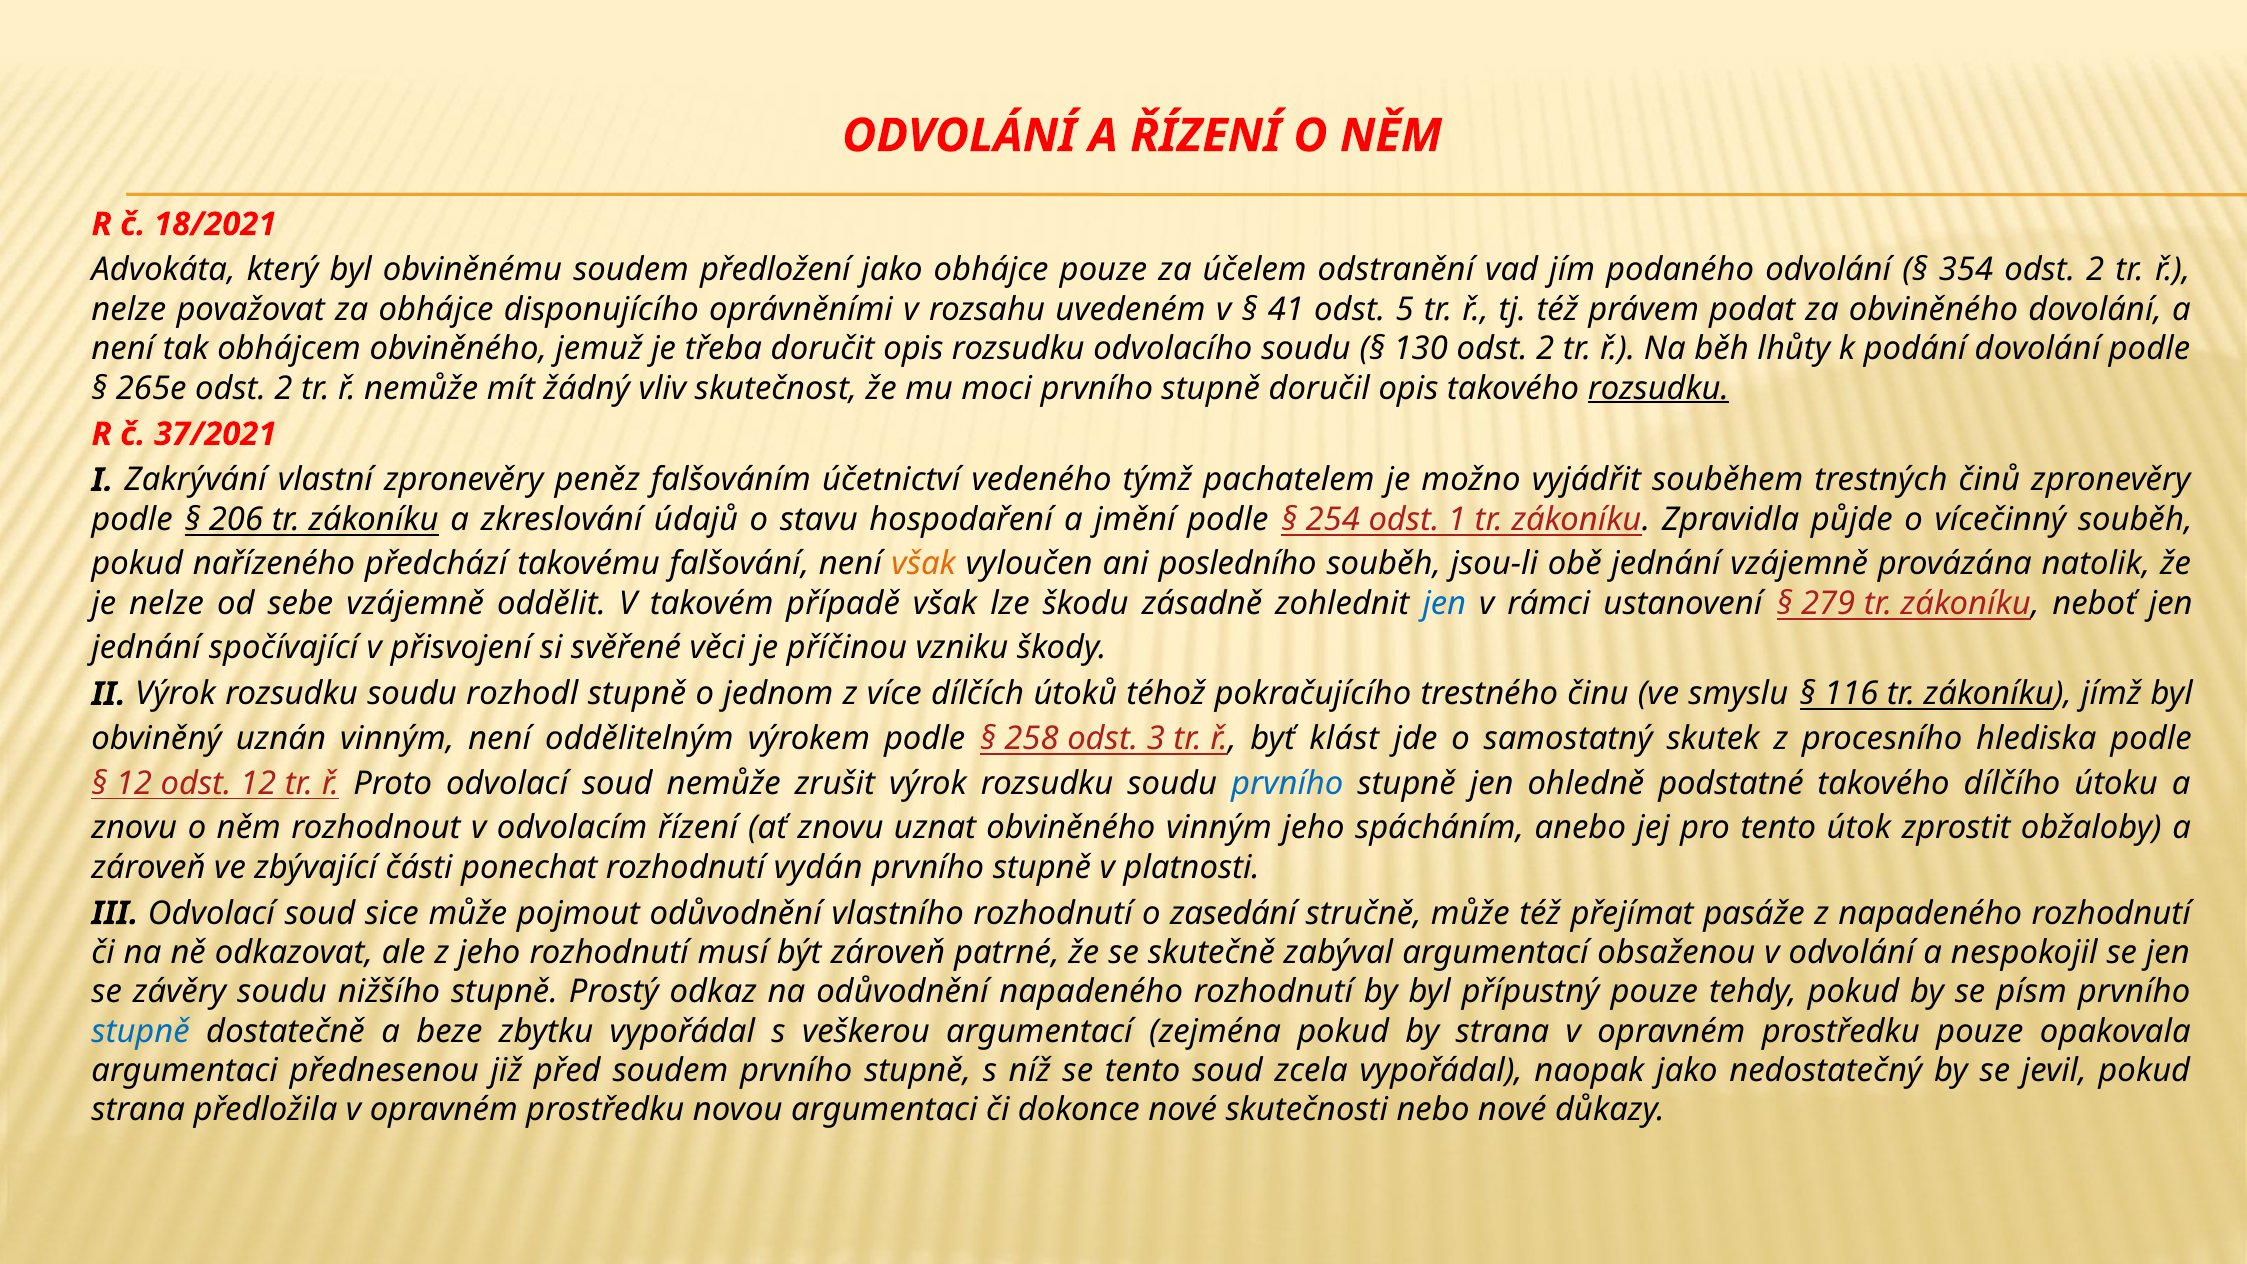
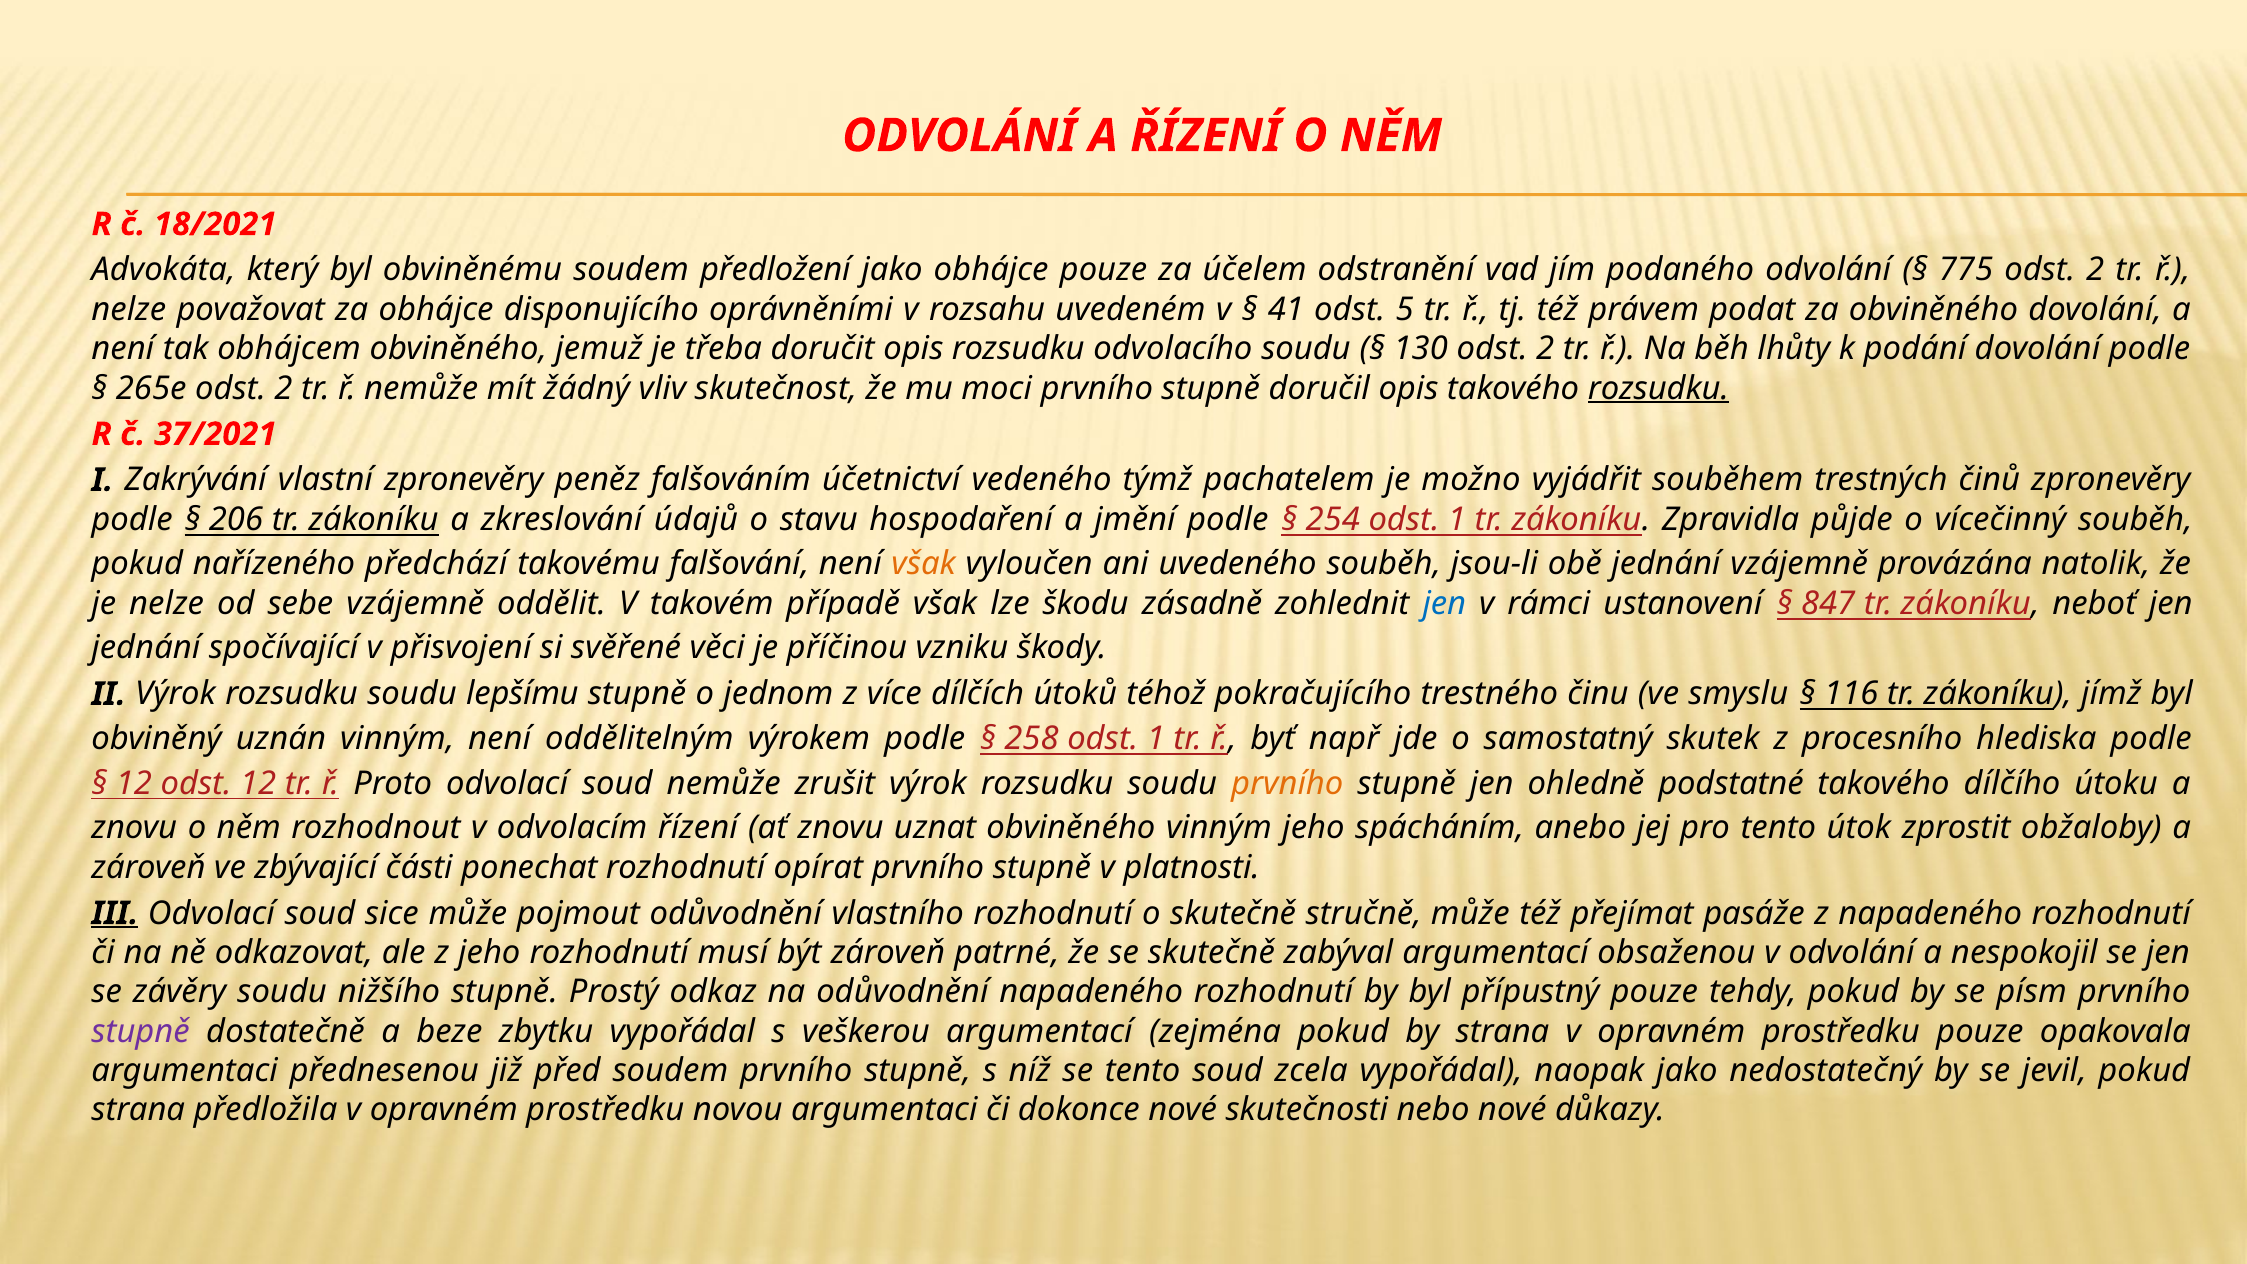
354: 354 -> 775
posledního: posledního -> uvedeného
279: 279 -> 847
rozhodl: rozhodl -> lepšímu
258 odst 3: 3 -> 1
klást: klást -> např
prvního at (1287, 783) colour: blue -> orange
vydán: vydán -> opírat
III underline: none -> present
o zasedání: zasedání -> skutečně
stupně at (141, 1031) colour: blue -> purple
